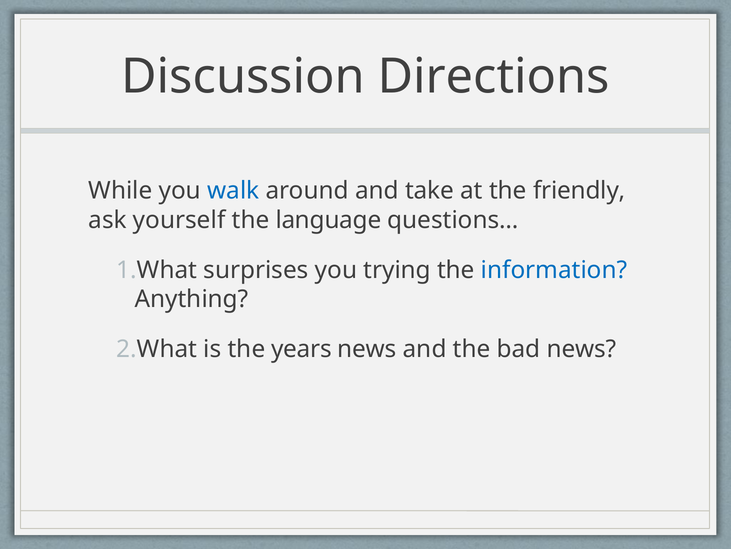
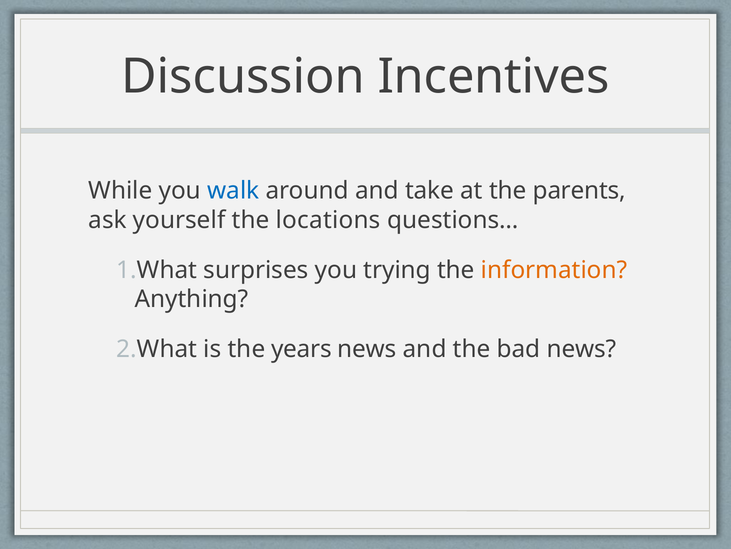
Directions: Directions -> Incentives
friendly: friendly -> parents
language: language -> locations
information colour: blue -> orange
